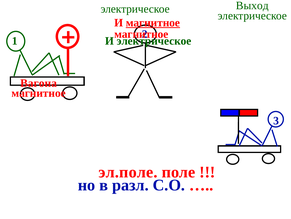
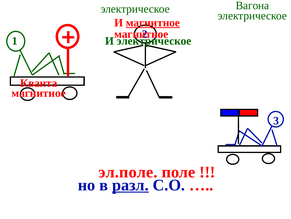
Выход: Выход -> Вагона
Вагона: Вагона -> Кванта
разл underline: none -> present
